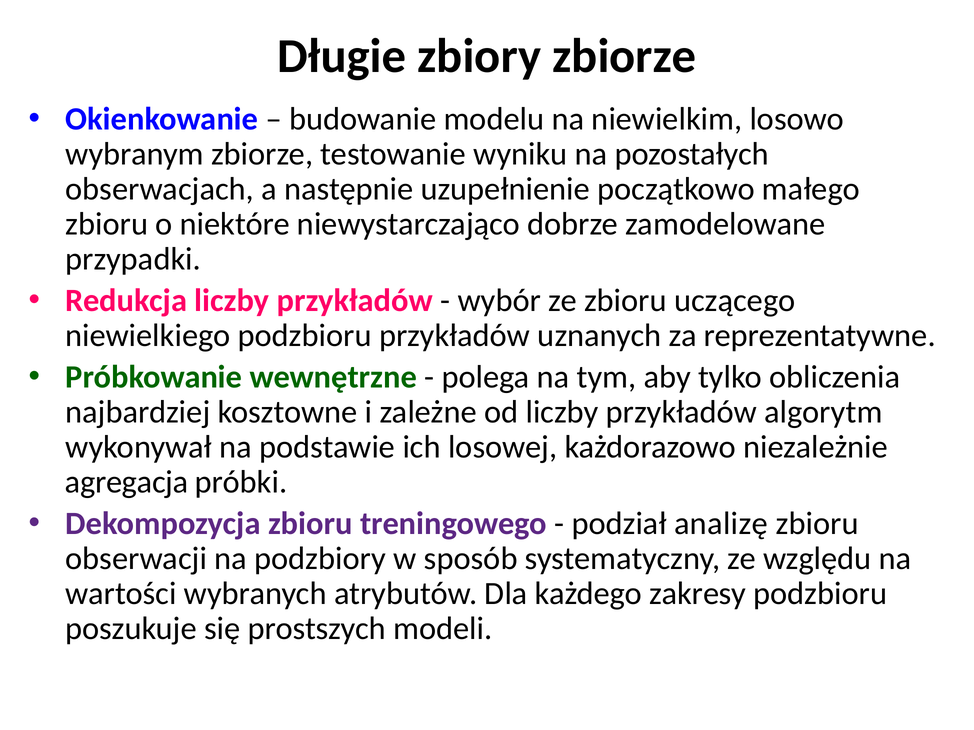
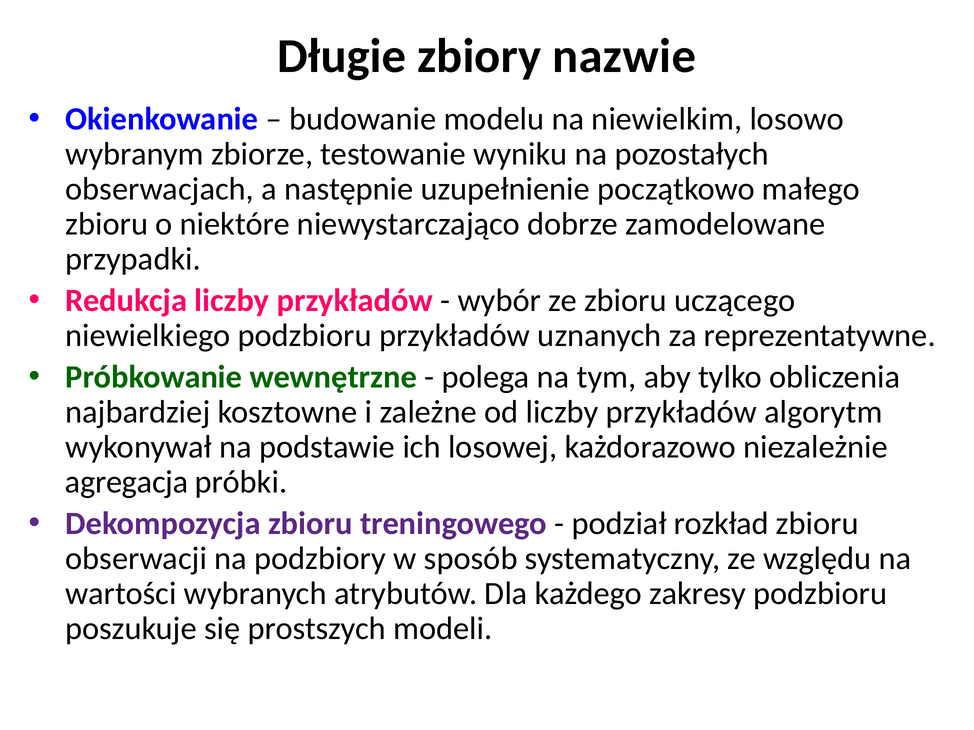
zbiory zbiorze: zbiorze -> nazwie
analizę: analizę -> rozkład
